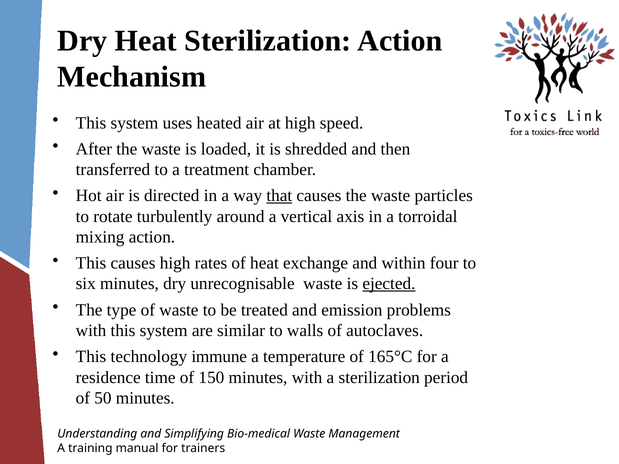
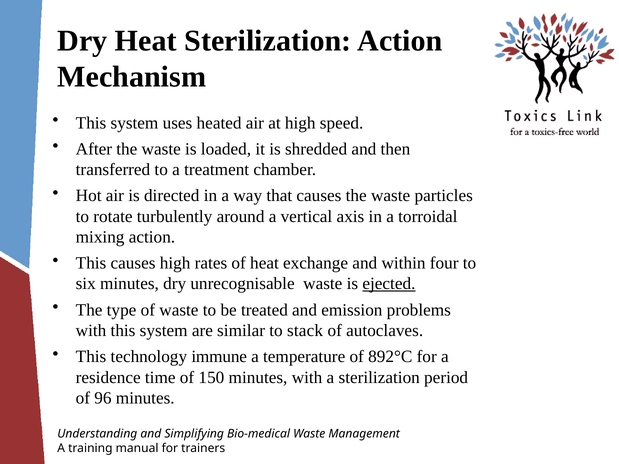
that underline: present -> none
walls: walls -> stack
165°C: 165°C -> 892°C
50: 50 -> 96
